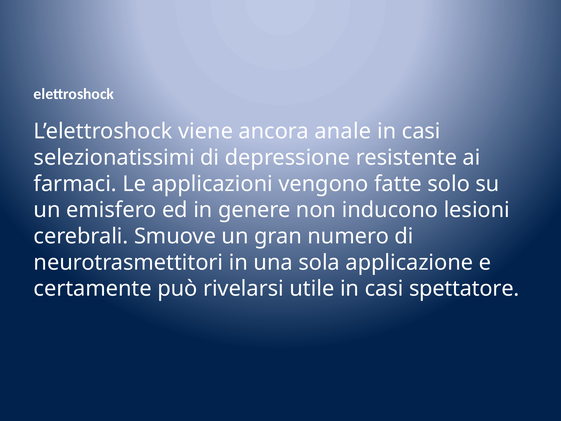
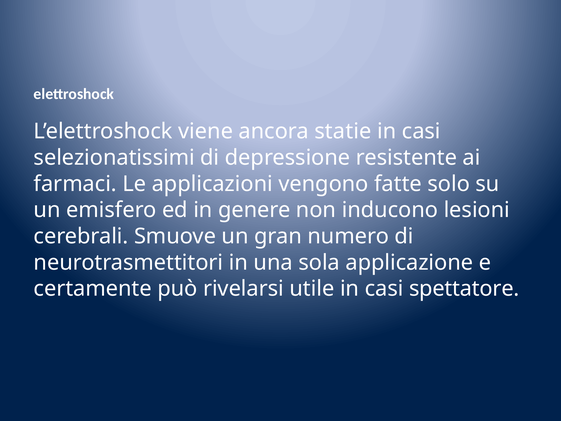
anale: anale -> statie
